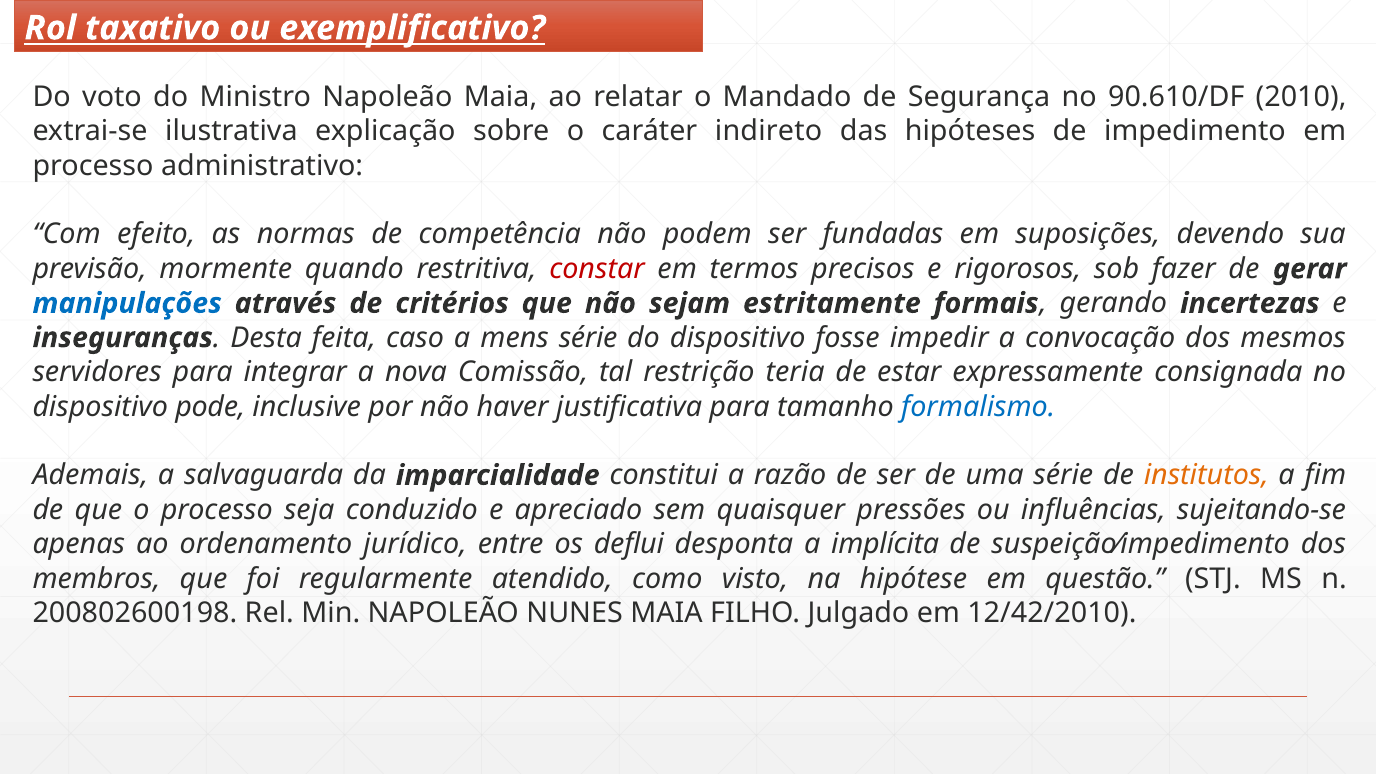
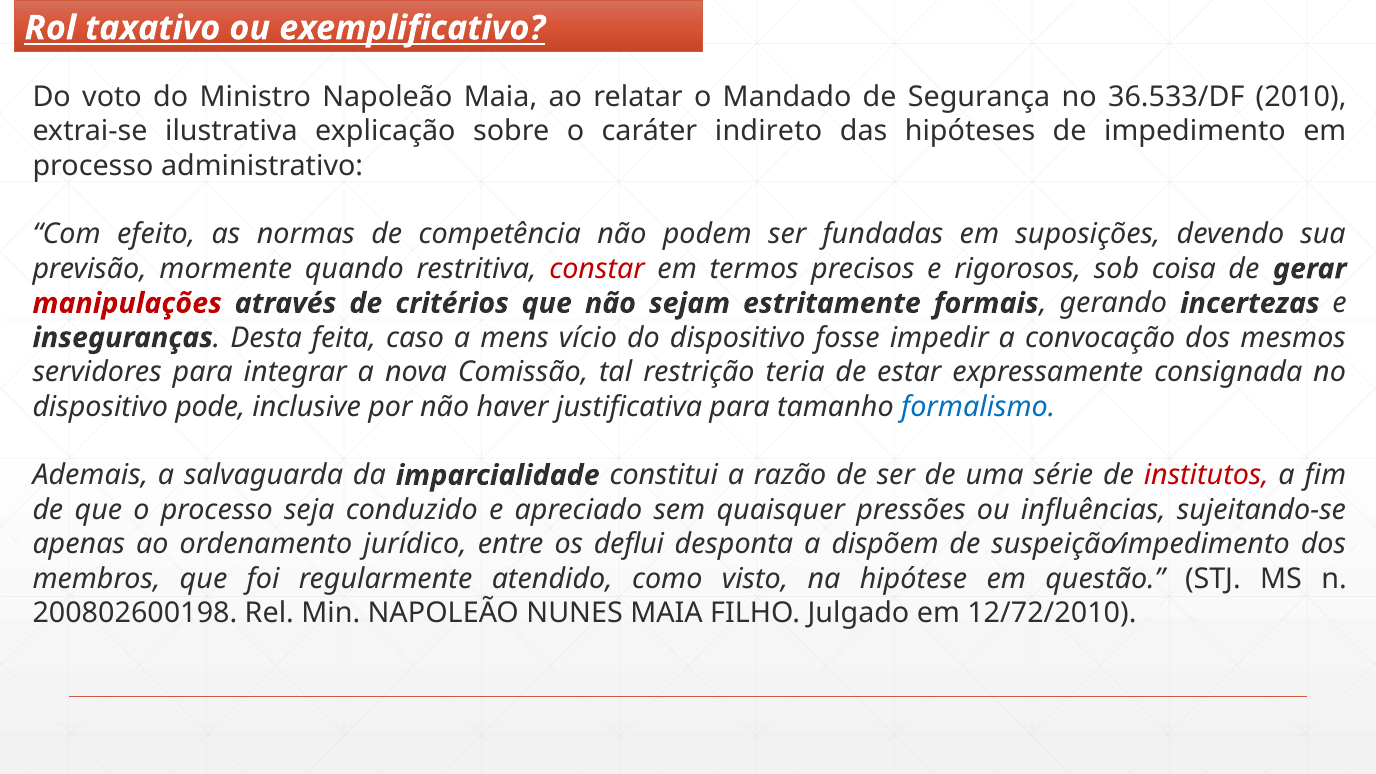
90.610/DF: 90.610/DF -> 36.533/DF
fazer: fazer -> coisa
manipulações colour: blue -> red
mens série: série -> vício
institutos colour: orange -> red
implícita: implícita -> dispõem
12/42/2010: 12/42/2010 -> 12/72/2010
